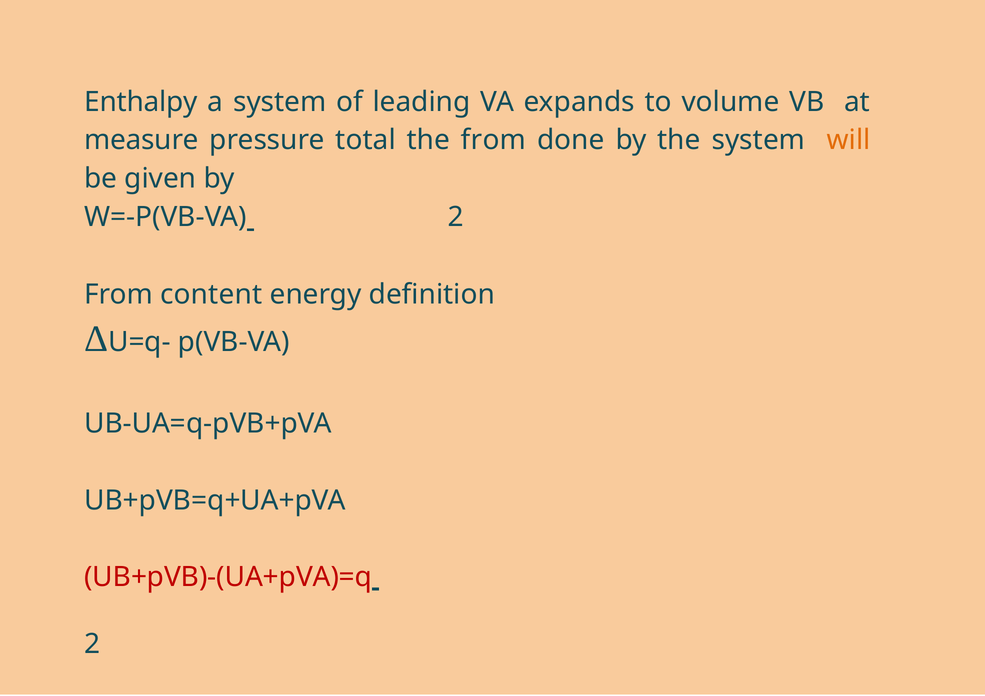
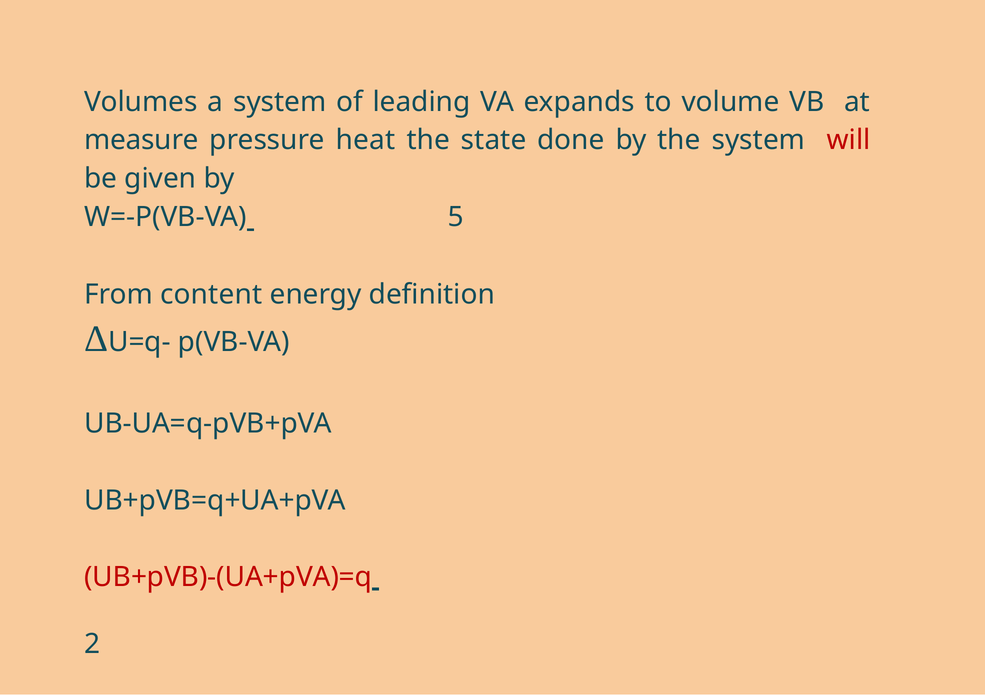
Enthalpy: Enthalpy -> Volumes
total: total -> heat
the from: from -> state
will colour: orange -> red
W=-P(VB-VA 2: 2 -> 5
